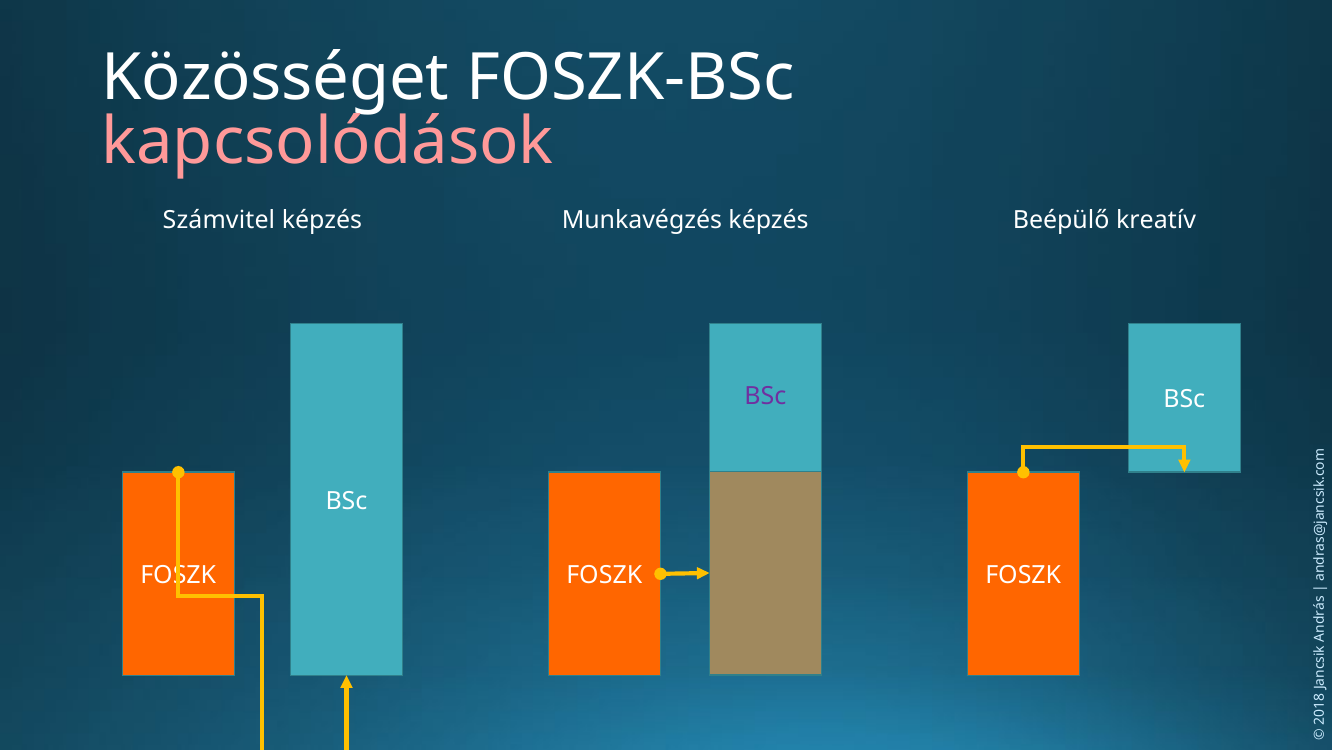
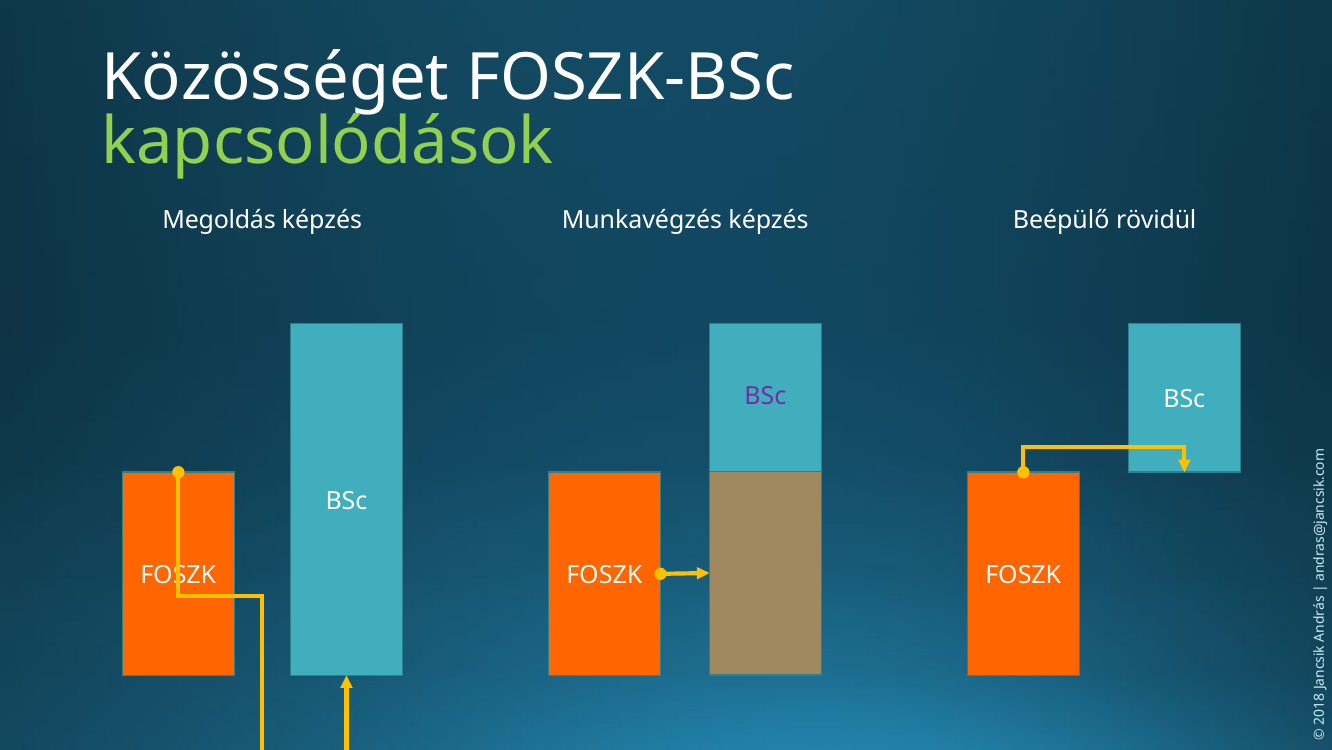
kapcsolódások colour: pink -> light green
Számvitel: Számvitel -> Megoldás
kreatív: kreatív -> rövidül
